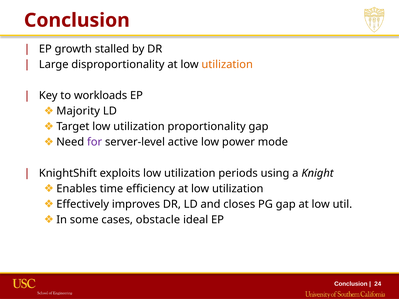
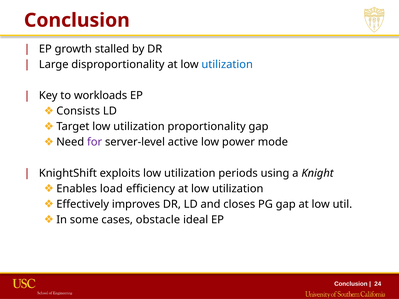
utilization at (227, 64) colour: orange -> blue
Majority: Majority -> Consists
time: time -> load
